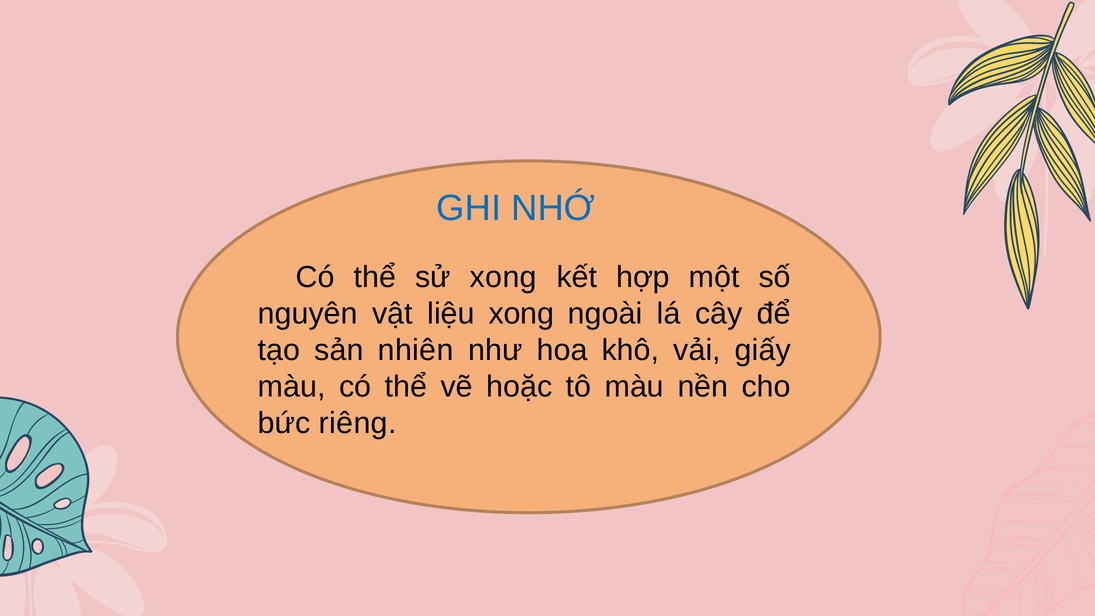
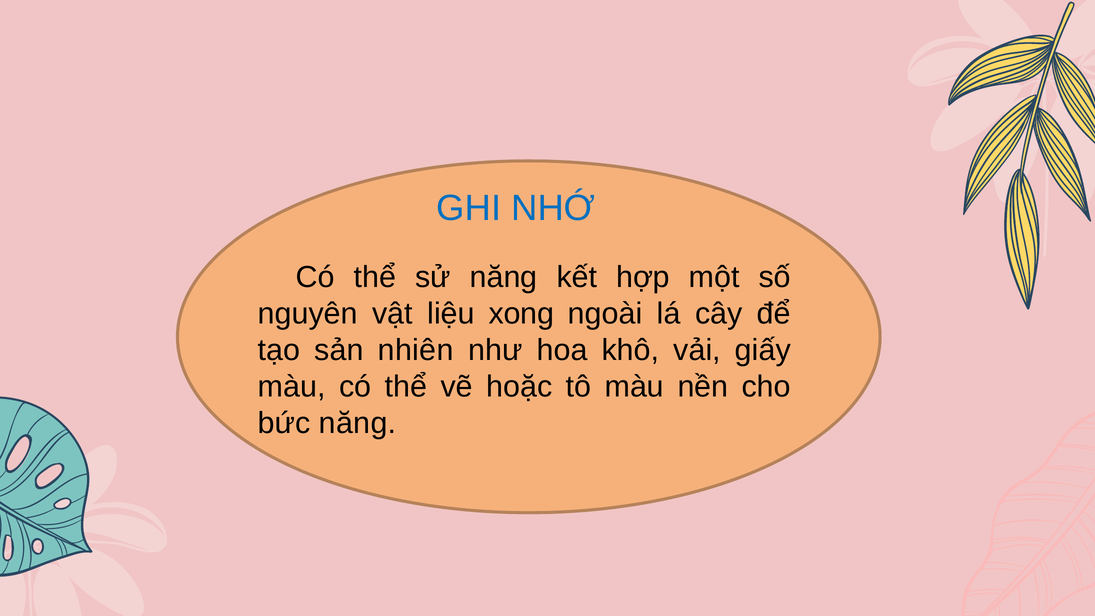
sử xong: xong -> năng
bức riêng: riêng -> năng
